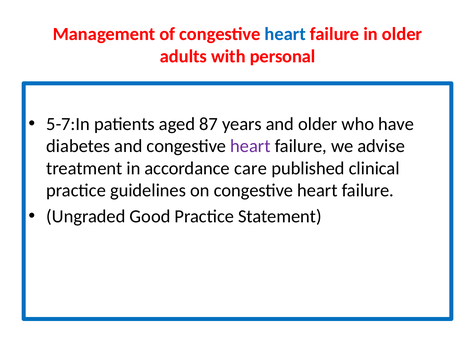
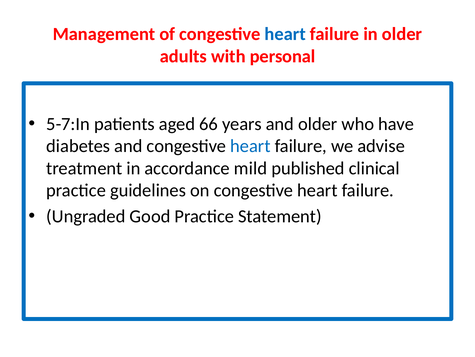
87: 87 -> 66
heart at (250, 146) colour: purple -> blue
care: care -> mild
